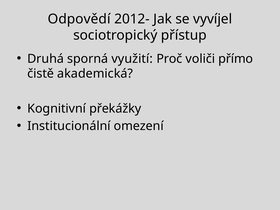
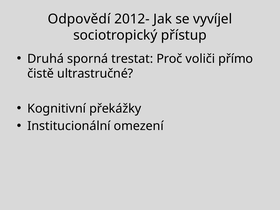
využití: využití -> trestat
akademická: akademická -> ultrastručné
